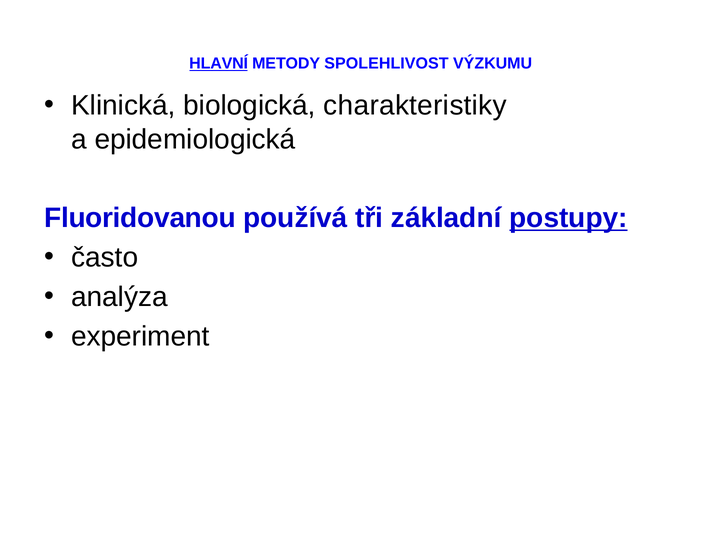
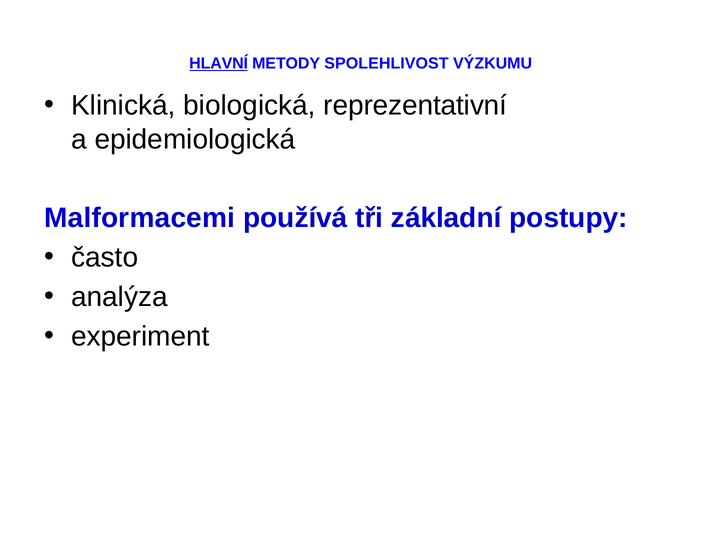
charakteristiky: charakteristiky -> reprezentativní
Fluoridovanou: Fluoridovanou -> Malformacemi
postupy underline: present -> none
